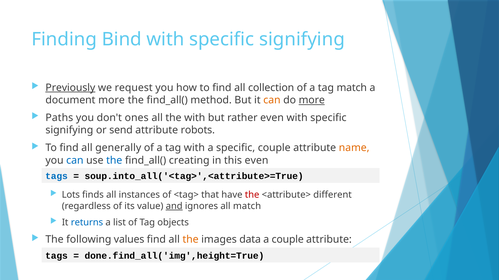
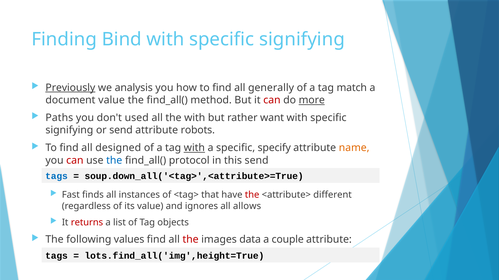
request: request -> analysis
collection: collection -> generally
document more: more -> value
can at (272, 100) colour: orange -> red
ones: ones -> used
rather even: even -> want
generally: generally -> designed
with at (194, 148) underline: none -> present
specific couple: couple -> specify
can at (75, 161) colour: blue -> red
creating: creating -> protocol
this even: even -> send
soup.into_all('<tag>',<attribute>=True: soup.into_all('<tag>',<attribute>=True -> soup.down_all('<tag>',<attribute>=True
Lots: Lots -> Fast
and underline: present -> none
all match: match -> allows
returns colour: blue -> red
the at (191, 240) colour: orange -> red
done.find_all('img',height=True: done.find_all('img',height=True -> lots.find_all('img',height=True
